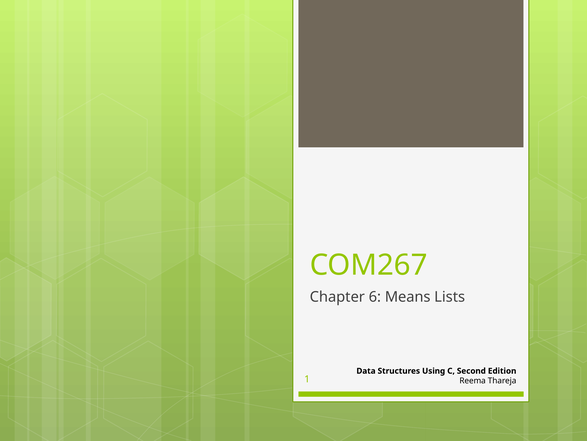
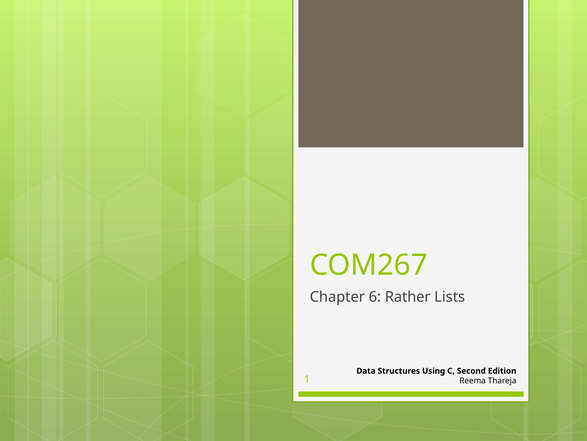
Means: Means -> Rather
